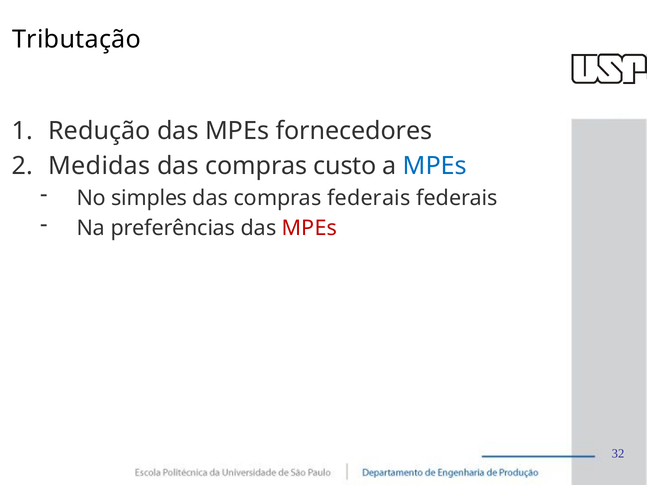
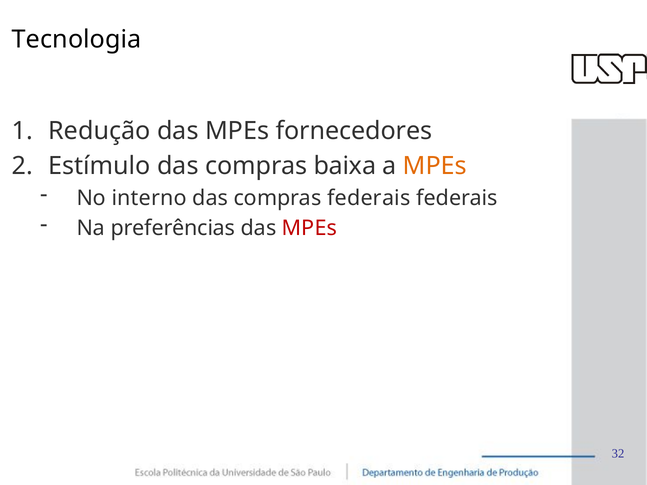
Tributação: Tributação -> Tecnologia
Medidas: Medidas -> Estímulo
custo: custo -> baixa
MPEs at (435, 166) colour: blue -> orange
simples: simples -> interno
